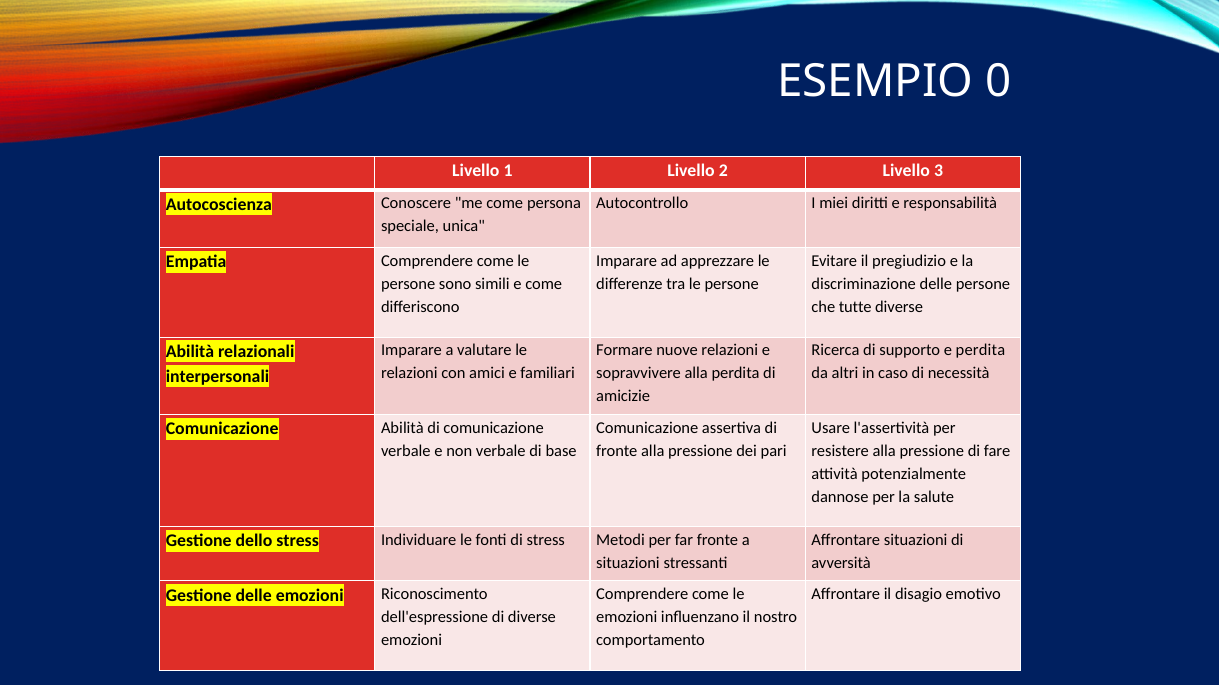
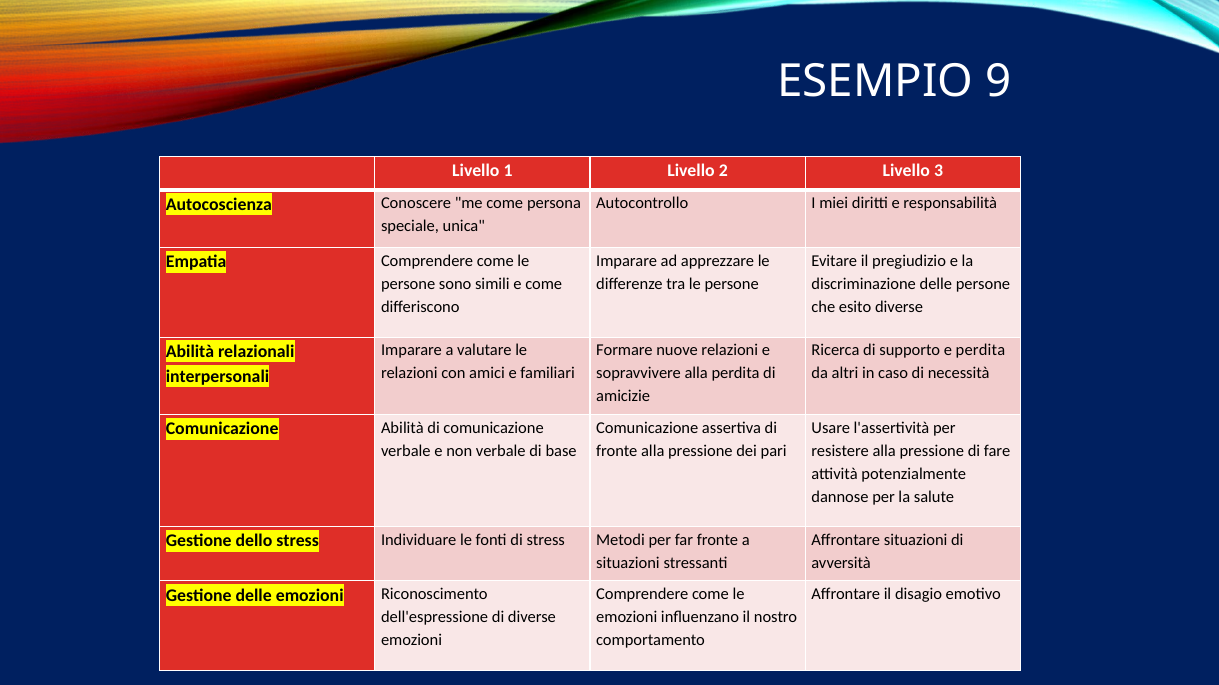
0: 0 -> 9
tutte: tutte -> esito
